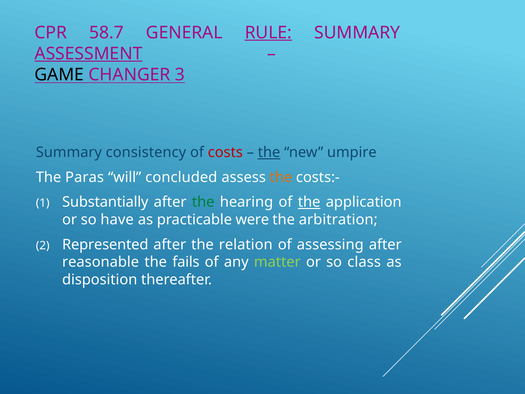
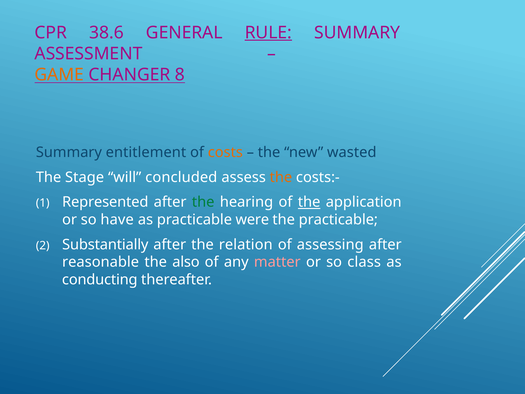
58.7: 58.7 -> 38.6
ASSESSMENT underline: present -> none
GAME colour: black -> orange
3: 3 -> 8
consistency: consistency -> entitlement
costs colour: red -> orange
the at (269, 152) underline: present -> none
umpire: umpire -> wasted
Paras: Paras -> Stage
Substantially: Substantially -> Represented
the arbitration: arbitration -> practicable
Represented: Represented -> Substantially
fails: fails -> also
matter colour: light green -> pink
disposition: disposition -> conducting
